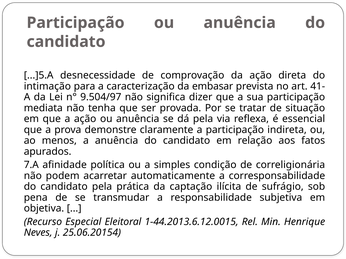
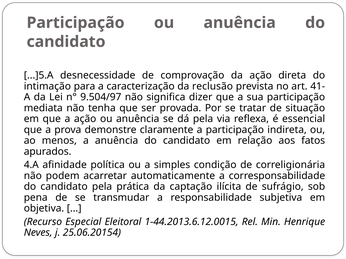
embasar: embasar -> reclusão
7.A: 7.A -> 4.A
